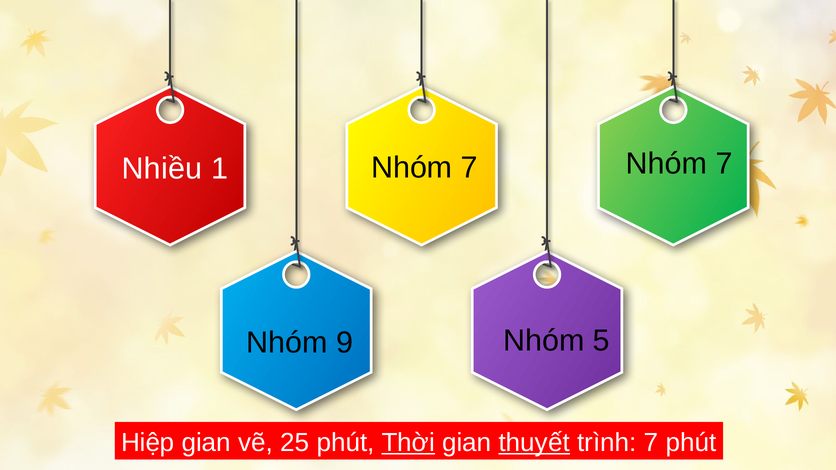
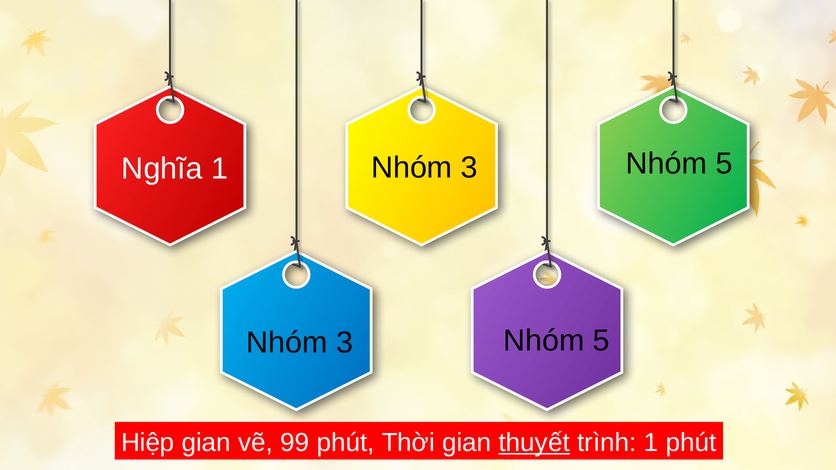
Nhiều: Nhiều -> Nghĩa
1 Nhóm 7: 7 -> 3
7 at (724, 164): 7 -> 5
9 at (345, 343): 9 -> 3
25: 25 -> 99
Thời underline: present -> none
trình 7: 7 -> 1
